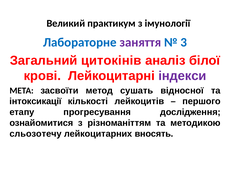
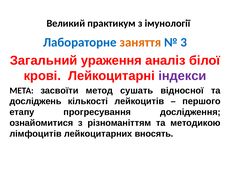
заняття colour: purple -> orange
цитокінів: цитокінів -> ураження
інтоксикації: інтоксикації -> досліджень
сльозотечу: сльозотечу -> лімфоцитів
